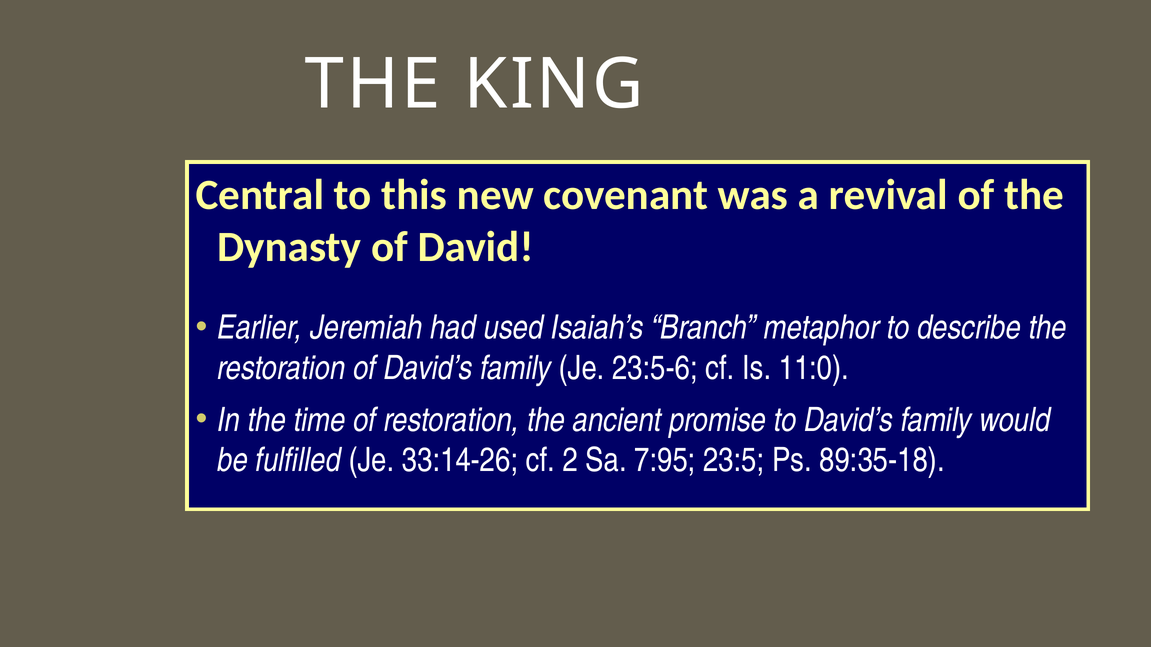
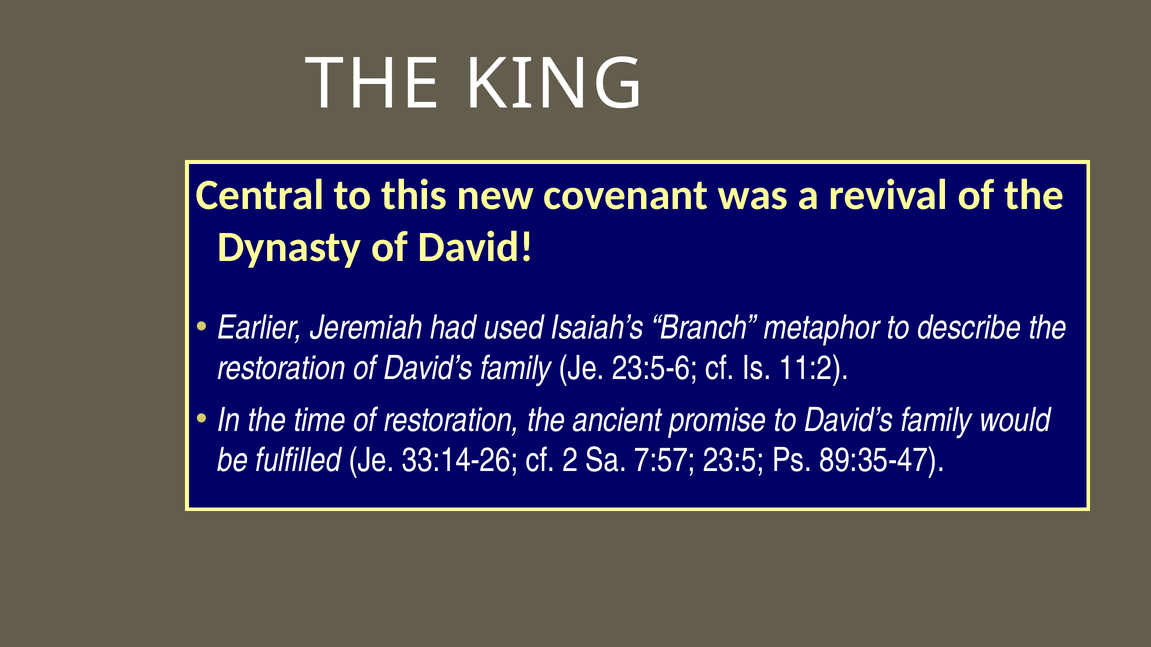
11:0: 11:0 -> 11:2
7:95: 7:95 -> 7:57
89:35-18: 89:35-18 -> 89:35-47
